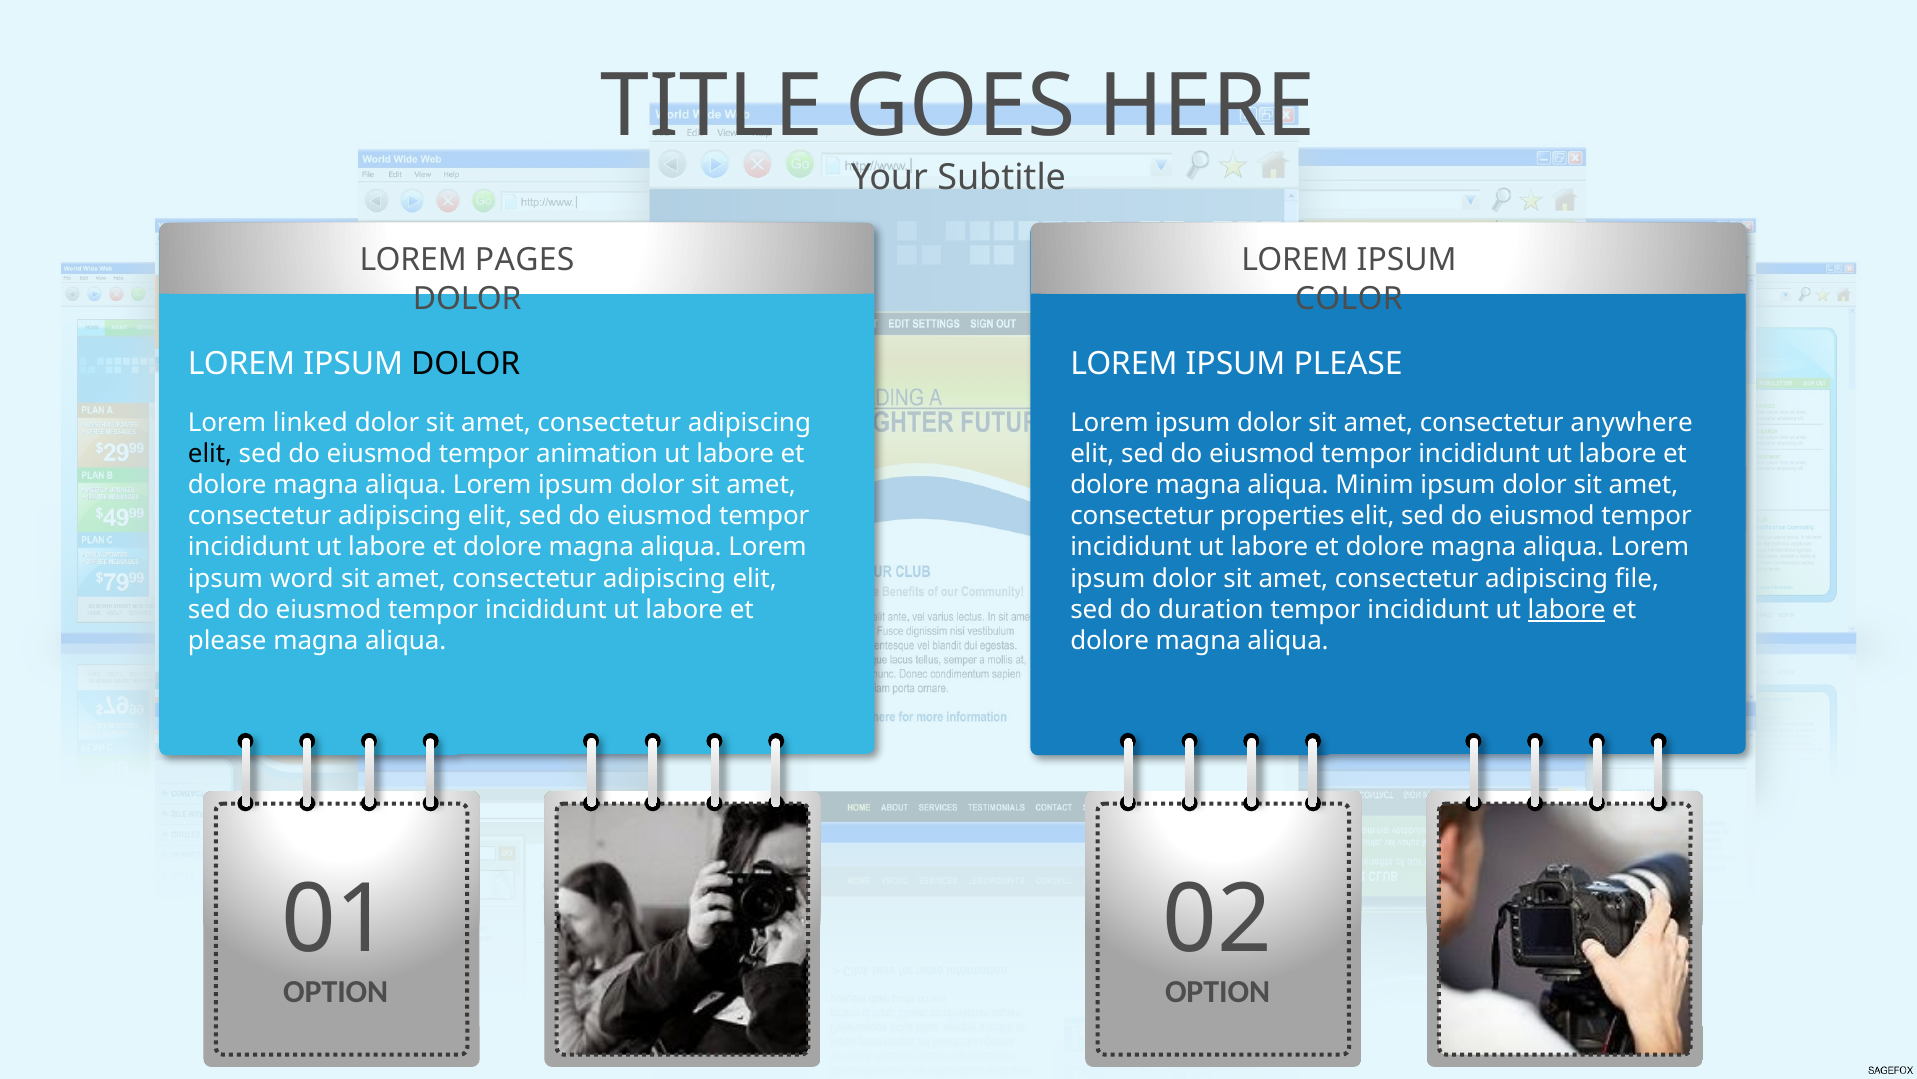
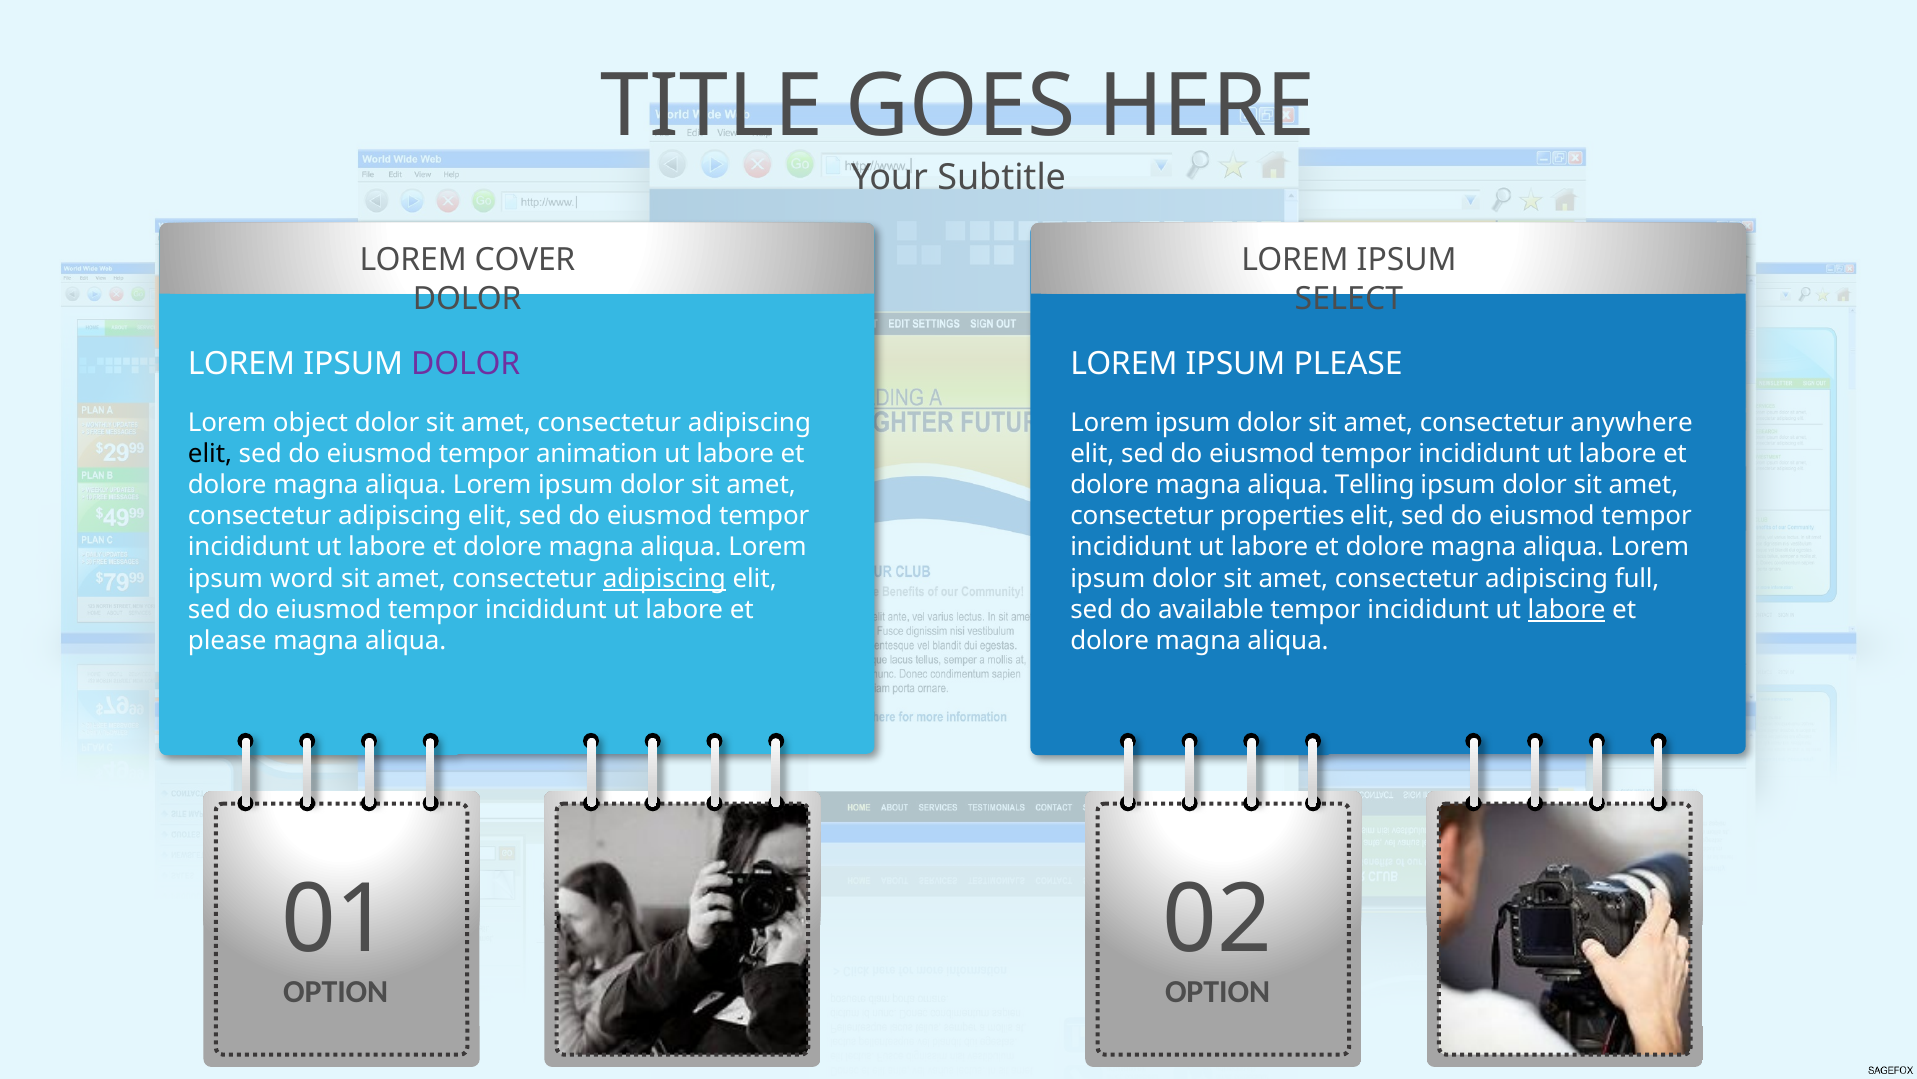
PAGES: PAGES -> COVER
COLOR: COLOR -> SELECT
DOLOR at (466, 364) colour: black -> purple
linked: linked -> object
Minim: Minim -> Telling
adipiscing at (664, 578) underline: none -> present
file: file -> full
duration: duration -> available
